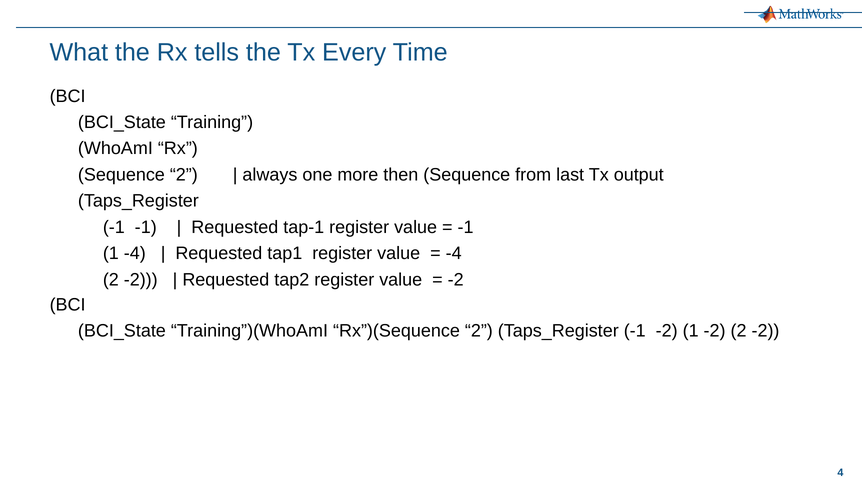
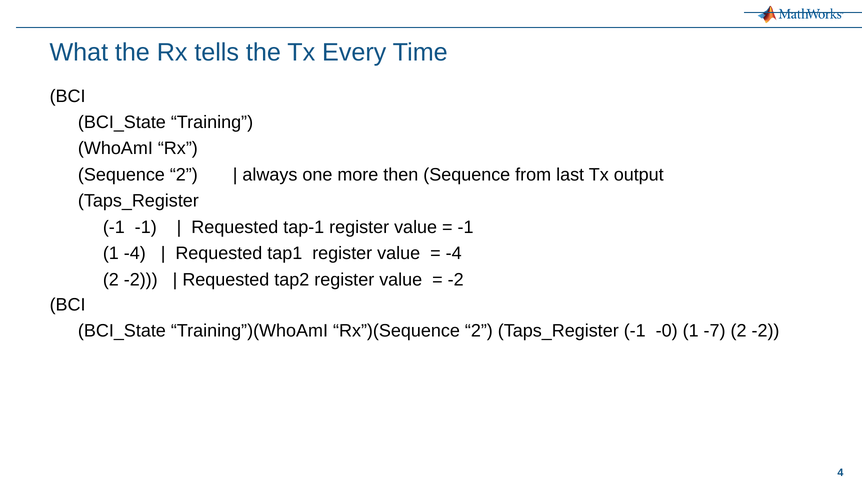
-1 -2: -2 -> -0
1 -2: -2 -> -7
